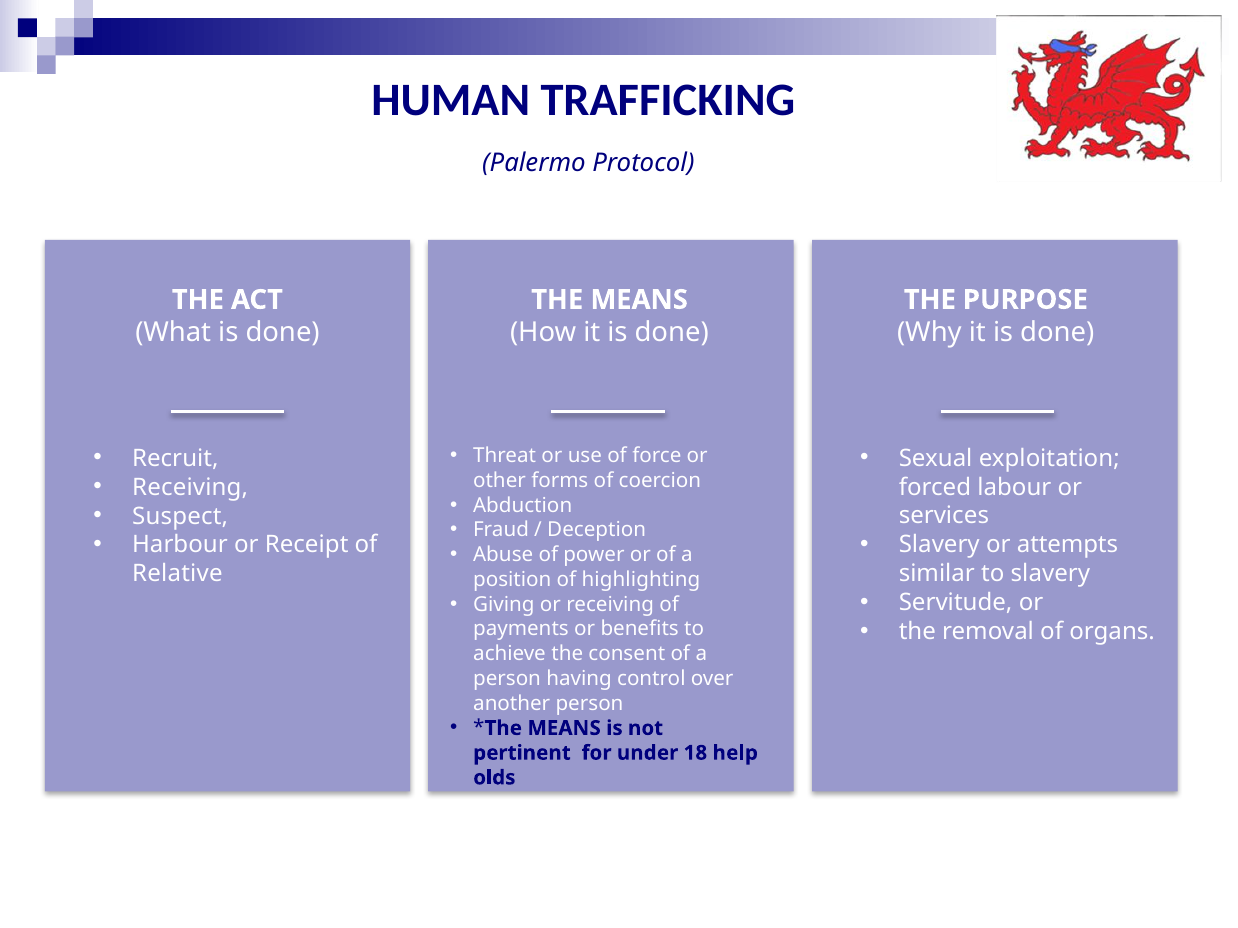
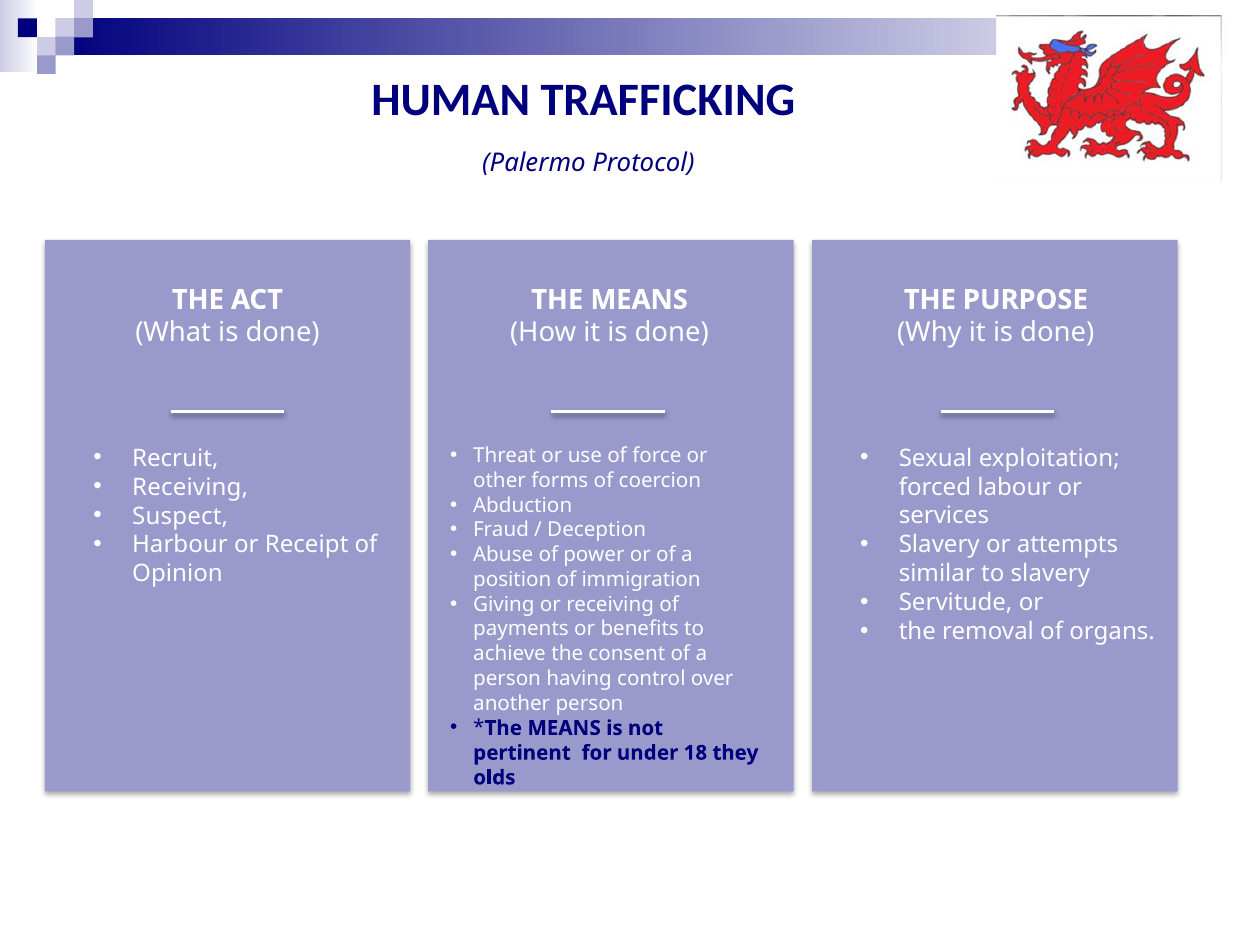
Relative: Relative -> Opinion
highlighting: highlighting -> immigration
help: help -> they
